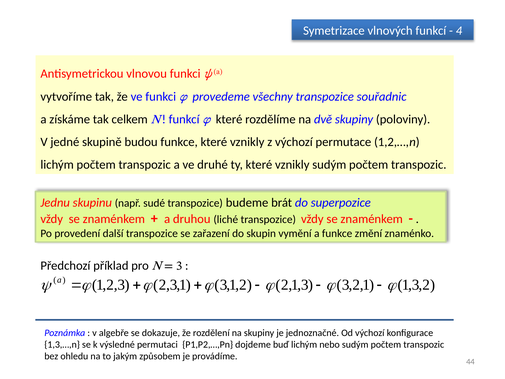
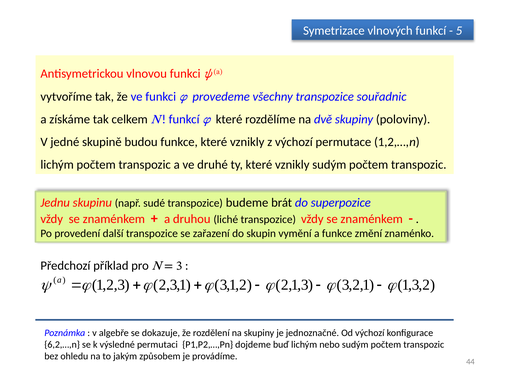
4: 4 -> 5
1,3,…,n: 1,3,…,n -> 6,2,…,n
